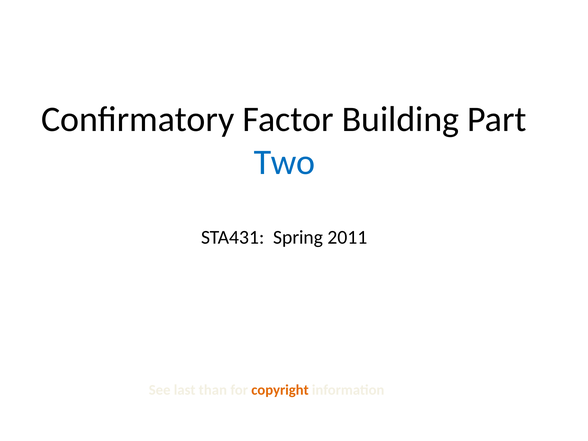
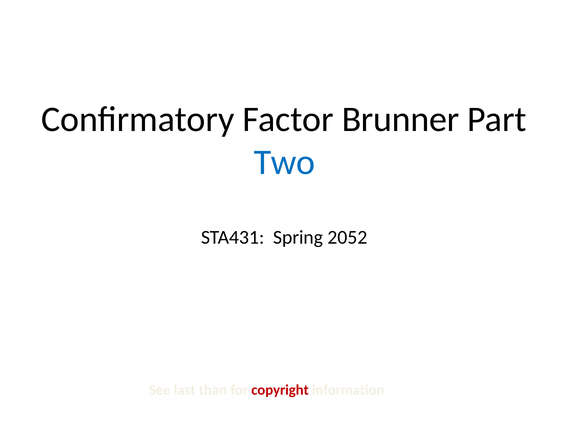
Building: Building -> Brunner
2011: 2011 -> 2052
copyright colour: orange -> red
